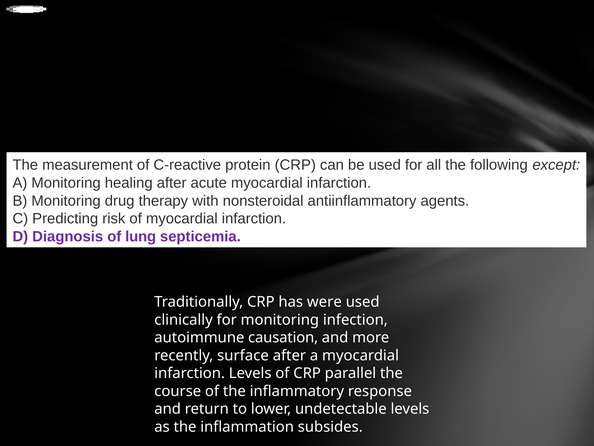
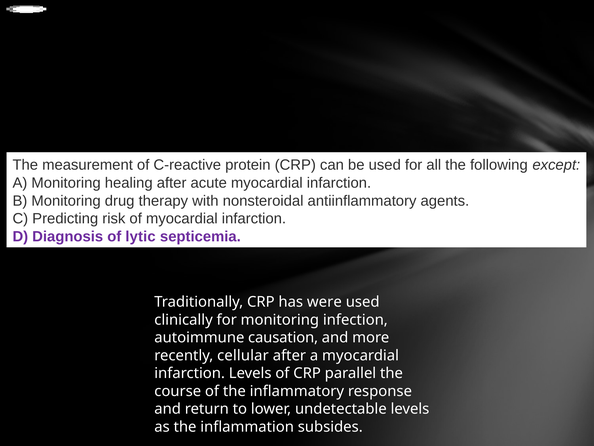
lung: lung -> lytic
surface: surface -> cellular
